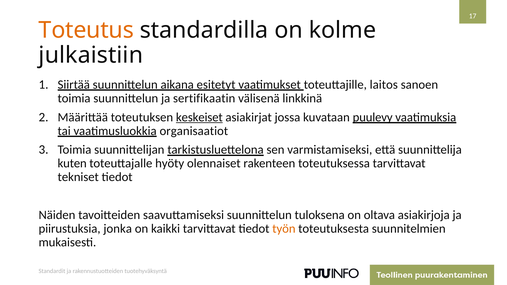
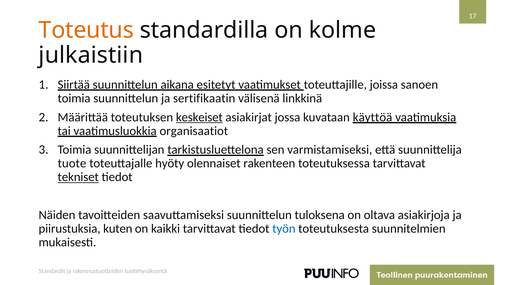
laitos: laitos -> joissa
puulevy: puulevy -> käyttöä
kuten: kuten -> tuote
tekniset underline: none -> present
jonka: jonka -> kuten
työn colour: orange -> blue
